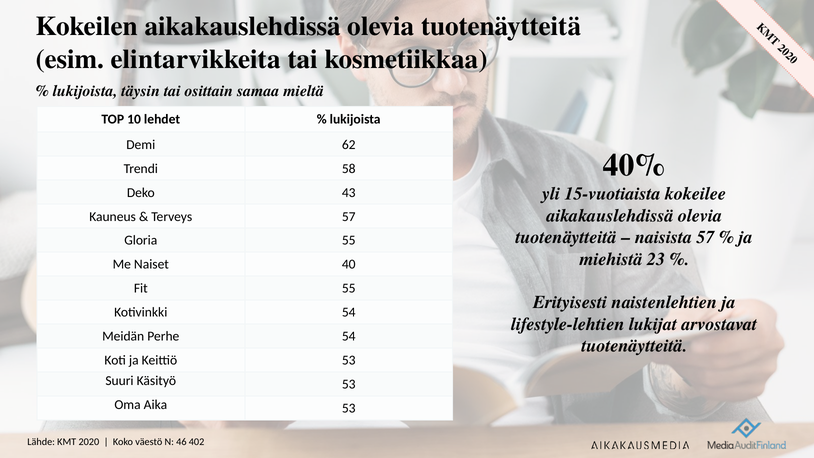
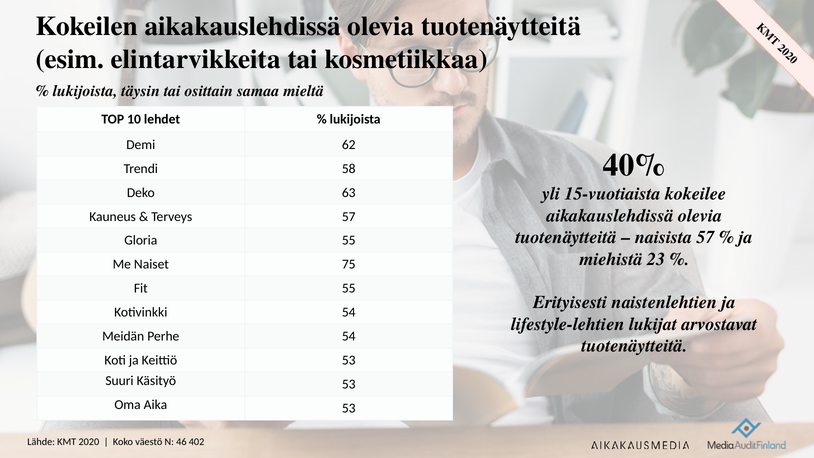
43: 43 -> 63
40: 40 -> 75
